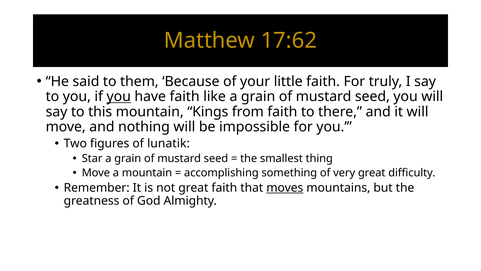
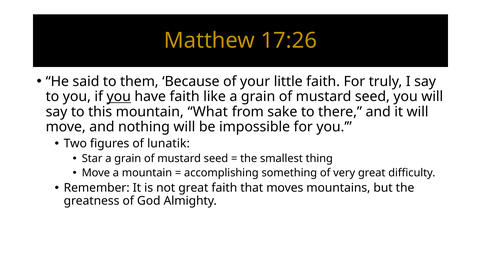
17:62: 17:62 -> 17:26
Kings: Kings -> What
from faith: faith -> sake
moves underline: present -> none
